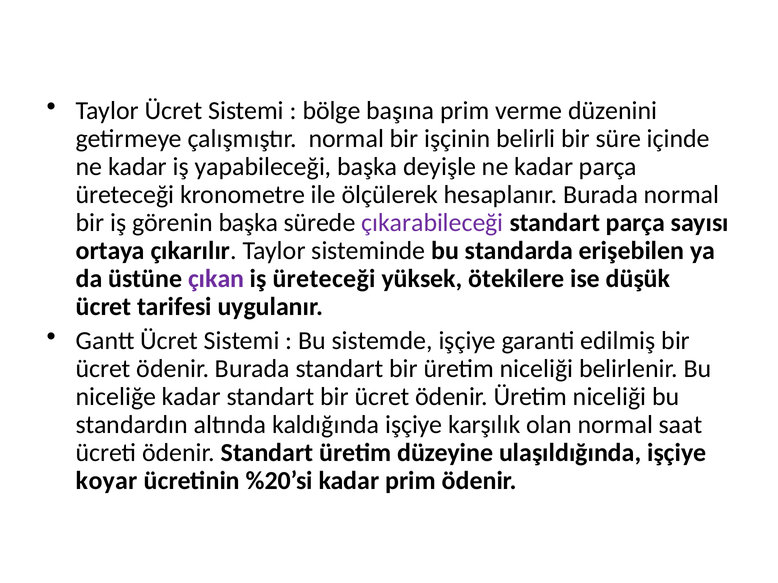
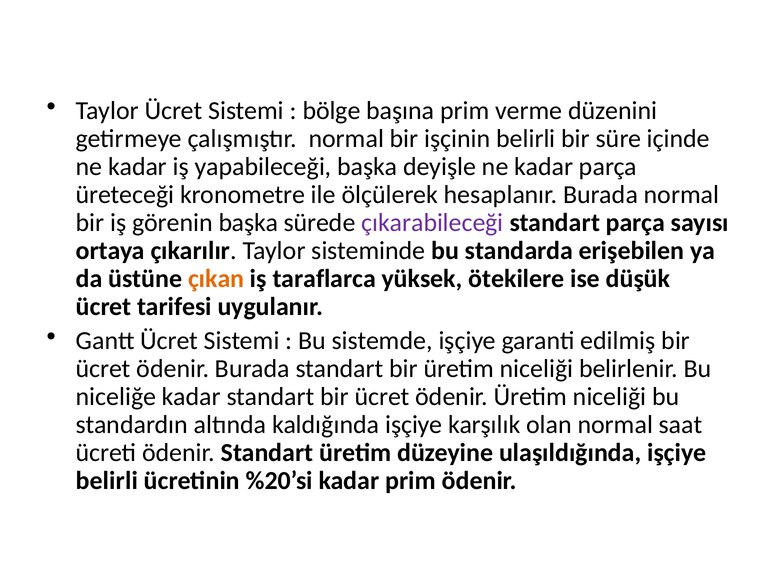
çıkan colour: purple -> orange
iş üreteceği: üreteceği -> taraflarca
koyar at (107, 481): koyar -> belirli
